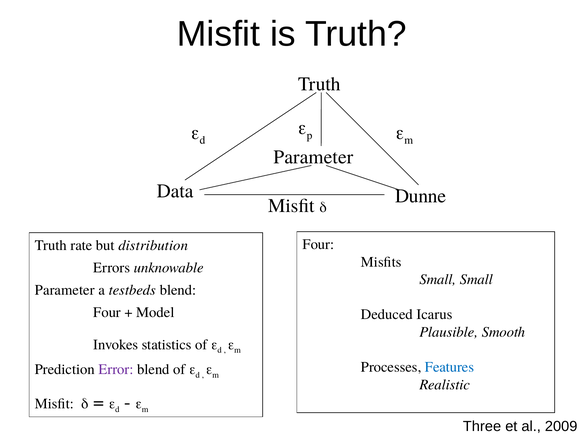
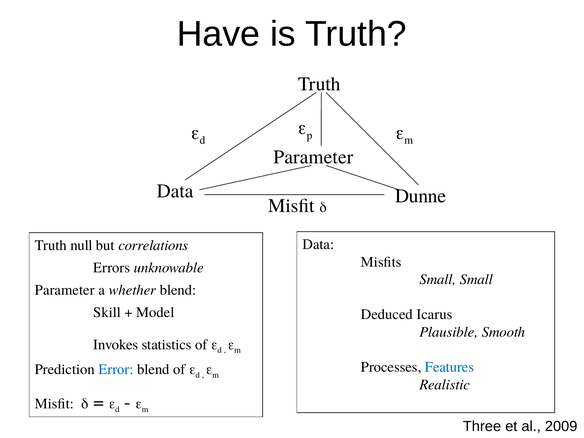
Misfit at (219, 34): Misfit -> Have
Four at (318, 244): Four -> Data
rate: rate -> null
distribution: distribution -> correlations
testbeds: testbeds -> whether
Four at (107, 312): Four -> Skill
Error colour: purple -> blue
